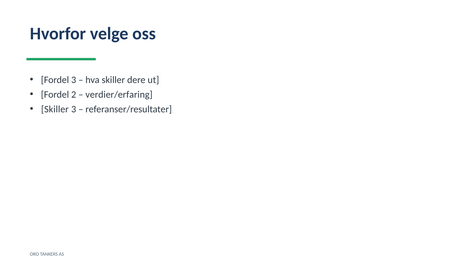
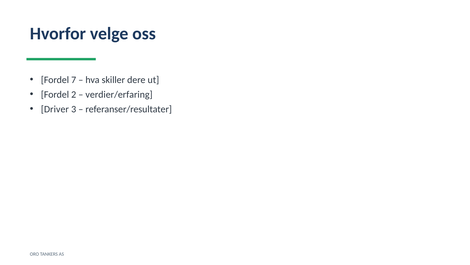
Fordel 3: 3 -> 7
Skiller at (55, 109): Skiller -> Driver
